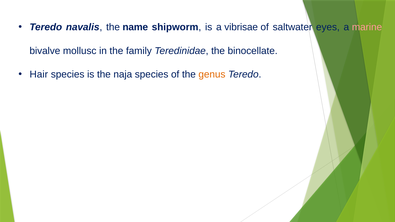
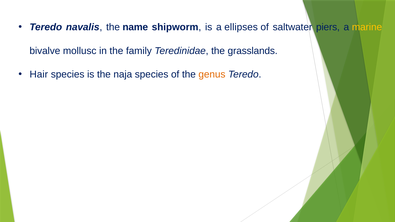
vibrisae: vibrisae -> ellipses
eyes: eyes -> piers
marine colour: pink -> yellow
binocellate: binocellate -> grasslands
